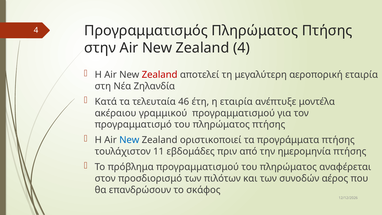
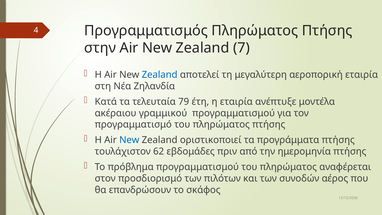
Zealand 4: 4 -> 7
Zealand at (160, 75) colour: red -> blue
46: 46 -> 79
11: 11 -> 62
